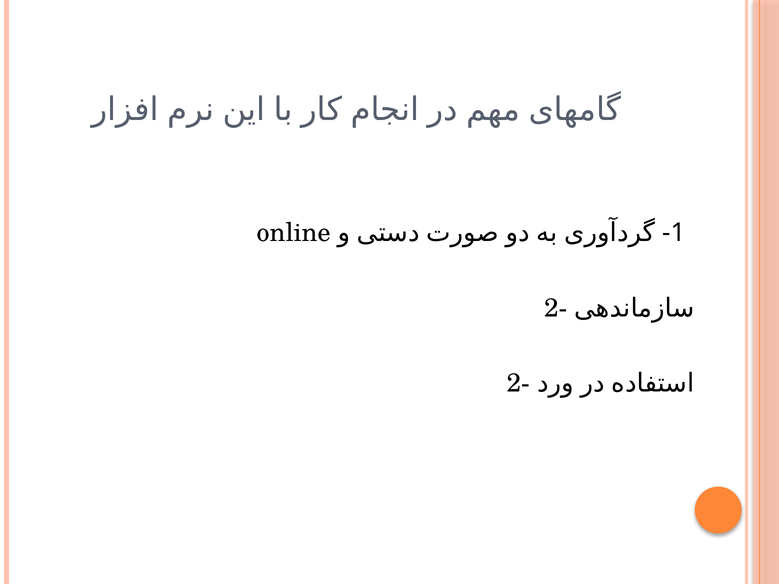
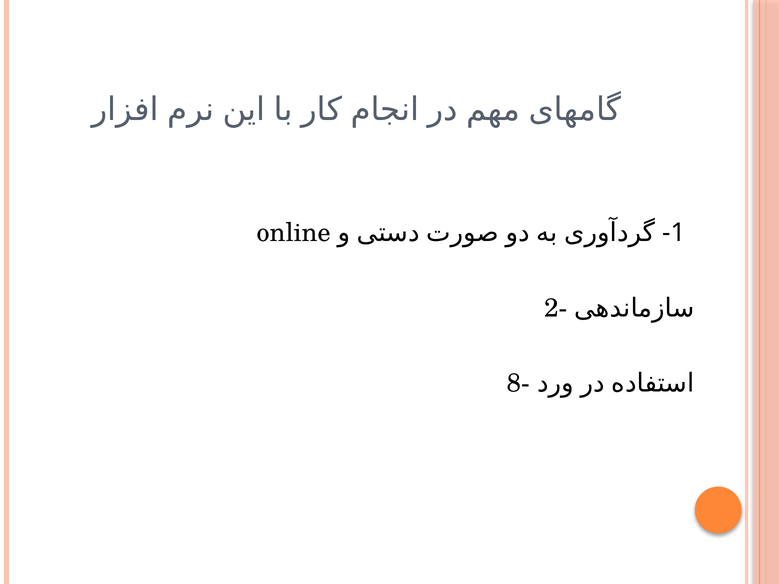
2- at (519, 384): 2- -> 8-
